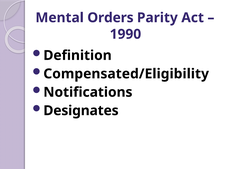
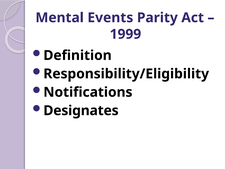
Orders: Orders -> Events
1990: 1990 -> 1999
Compensated/Eligibility: Compensated/Eligibility -> Responsibility/Eligibility
